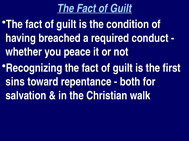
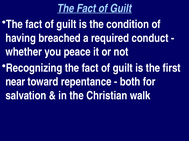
sins: sins -> near
